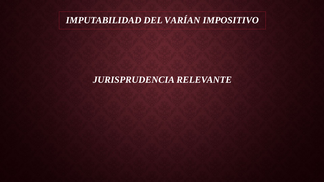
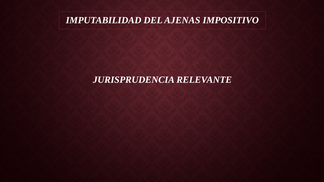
VARÍAN: VARÍAN -> AJENAS
